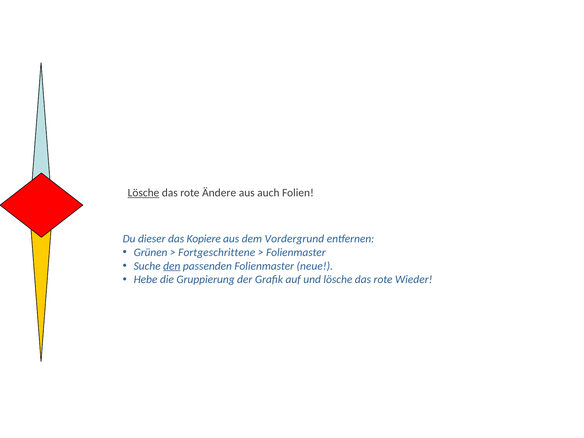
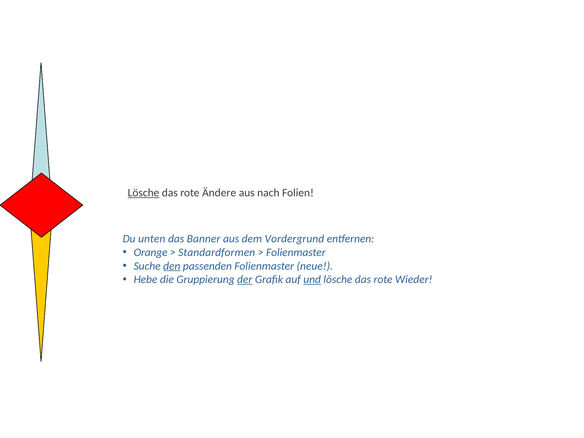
auch: auch -> nach
dieser: dieser -> unten
Kopiere: Kopiere -> Banner
Grünen: Grünen -> Orange
Fortgeschrittene: Fortgeschrittene -> Standardformen
der underline: none -> present
und underline: none -> present
